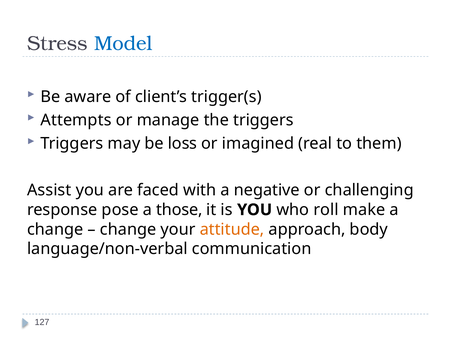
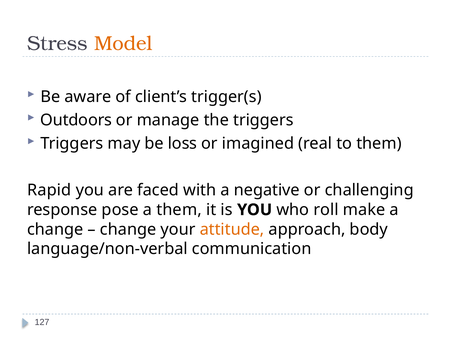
Model colour: blue -> orange
Attempts: Attempts -> Outdoors
Assist: Assist -> Rapid
a those: those -> them
